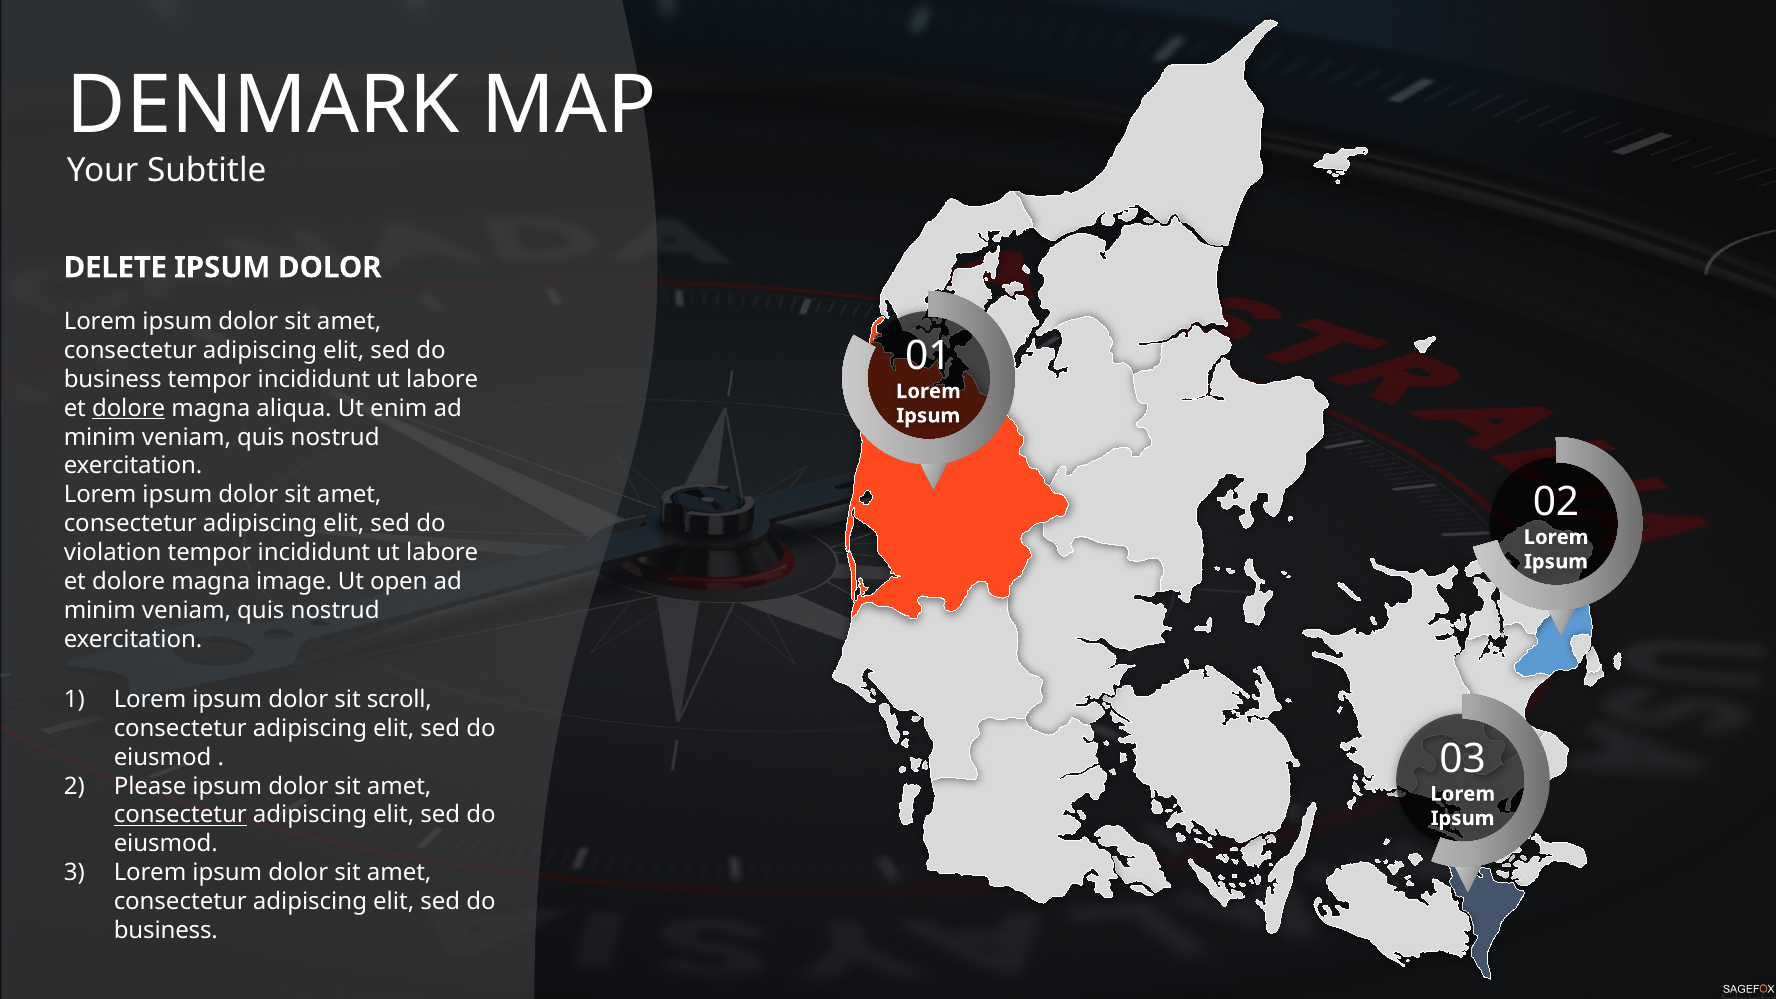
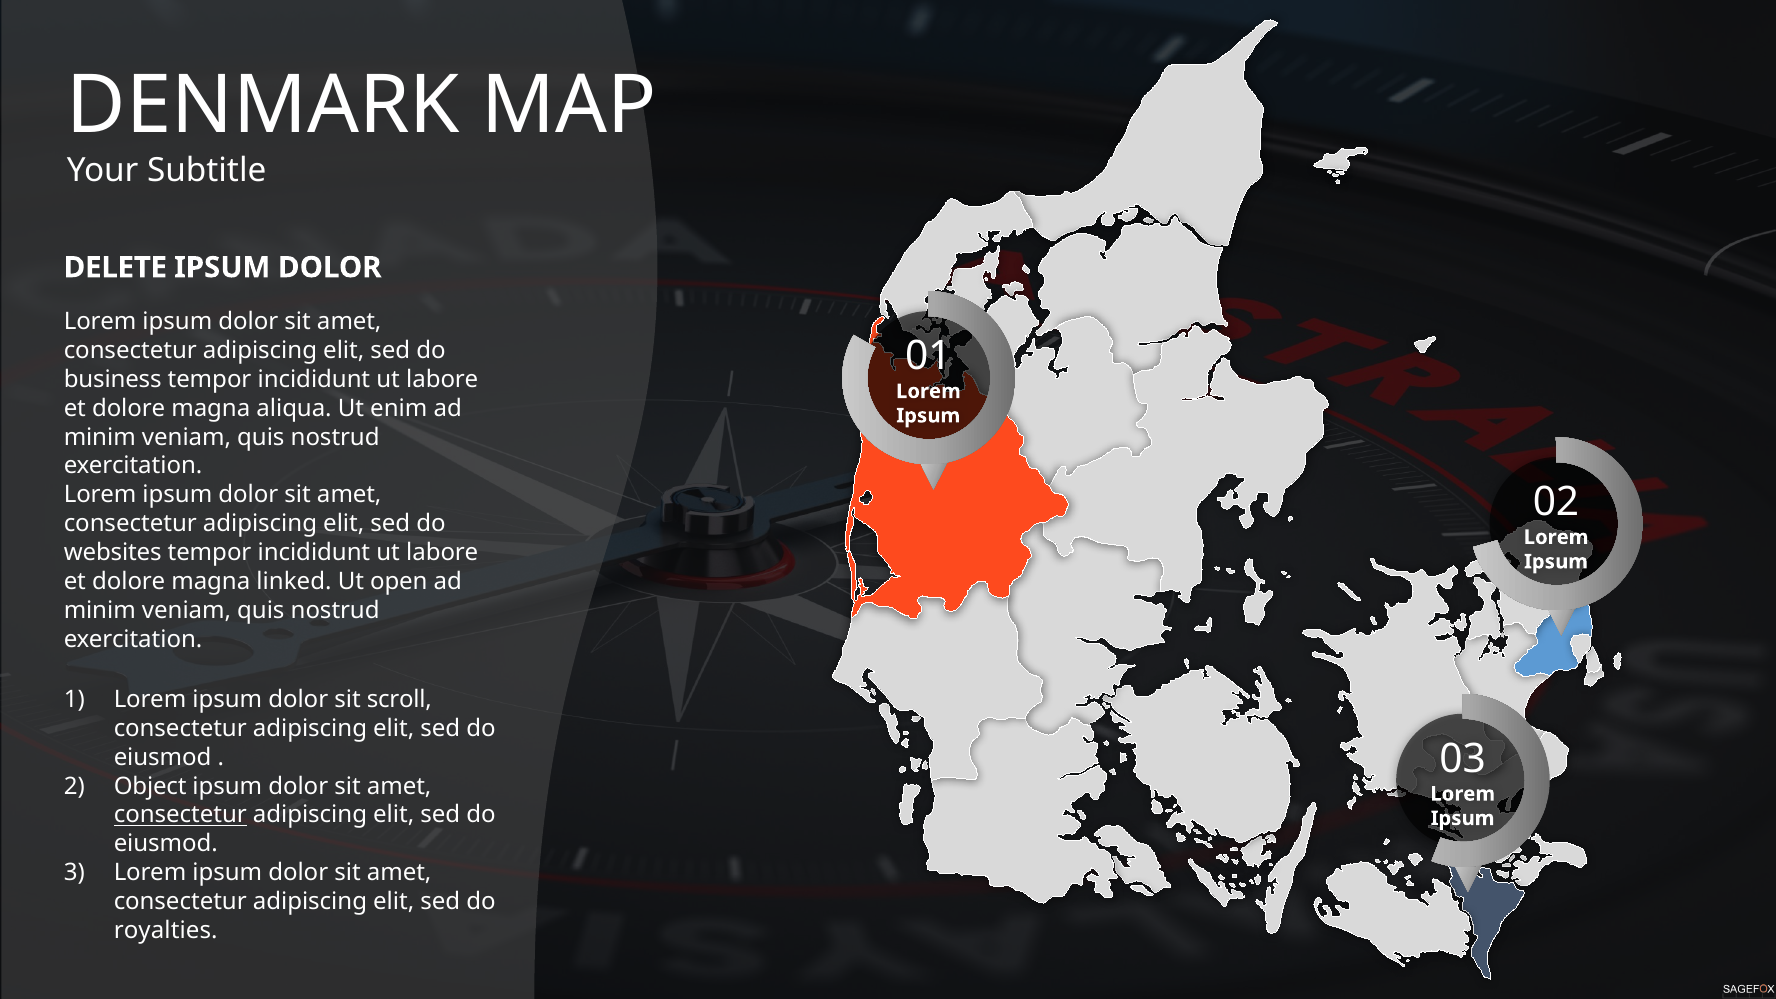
dolore at (129, 408) underline: present -> none
violation: violation -> websites
image: image -> linked
Please: Please -> Object
business at (166, 931): business -> royalties
